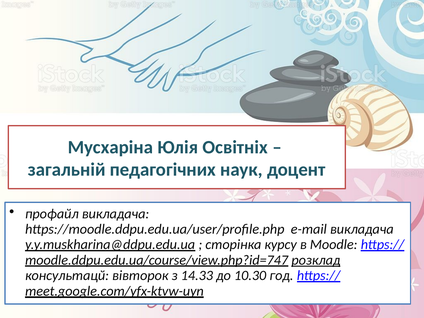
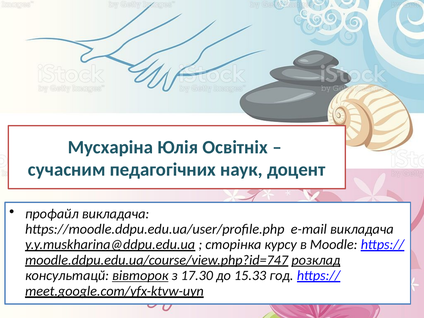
загальній: загальній -> сучасним
вівторок underline: none -> present
14.33: 14.33 -> 17.30
10.30: 10.30 -> 15.33
